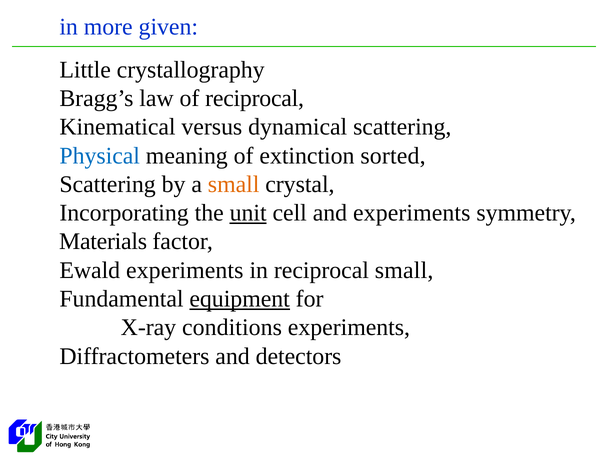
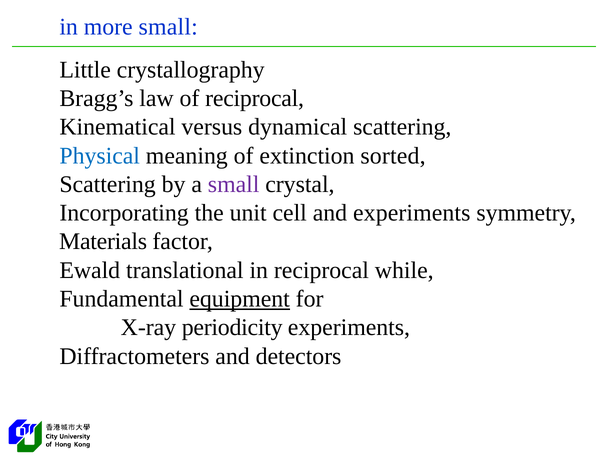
more given: given -> small
small at (234, 184) colour: orange -> purple
unit underline: present -> none
Ewald experiments: experiments -> translational
reciprocal small: small -> while
conditions: conditions -> periodicity
